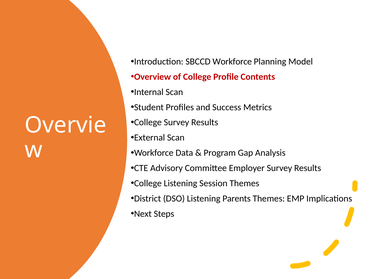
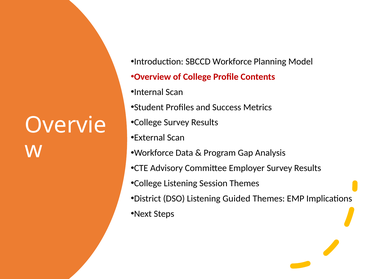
Parents: Parents -> Guided
